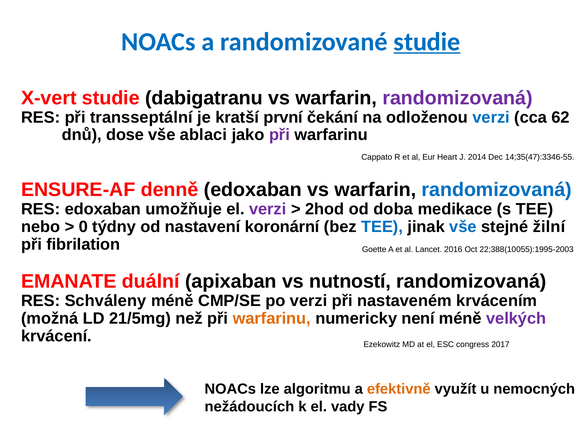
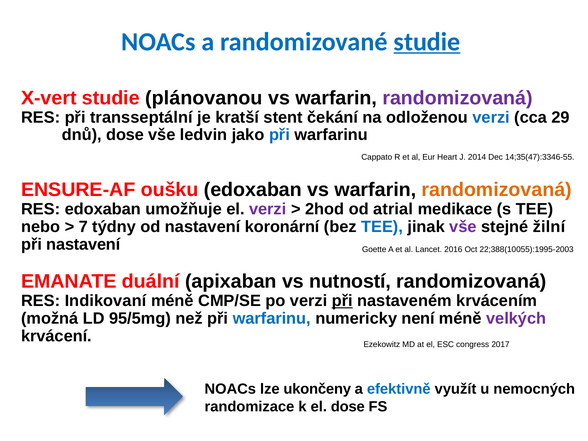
dabigatranu: dabigatranu -> plánovanou
první: první -> stent
62: 62 -> 29
ablaci: ablaci -> ledvin
při at (279, 135) colour: purple -> blue
denně: denně -> oušku
randomizovaná at (497, 190) colour: blue -> orange
doba: doba -> atrial
0: 0 -> 7
vše at (463, 227) colour: blue -> purple
při fibrilation: fibrilation -> nastavení
Schváleny: Schváleny -> Indikovaní
při at (342, 301) underline: none -> present
21/5mg: 21/5mg -> 95/5mg
warfarinu at (272, 318) colour: orange -> blue
algoritmu: algoritmu -> ukončeny
efektivně colour: orange -> blue
nežádoucích: nežádoucích -> randomizace
el vady: vady -> dose
